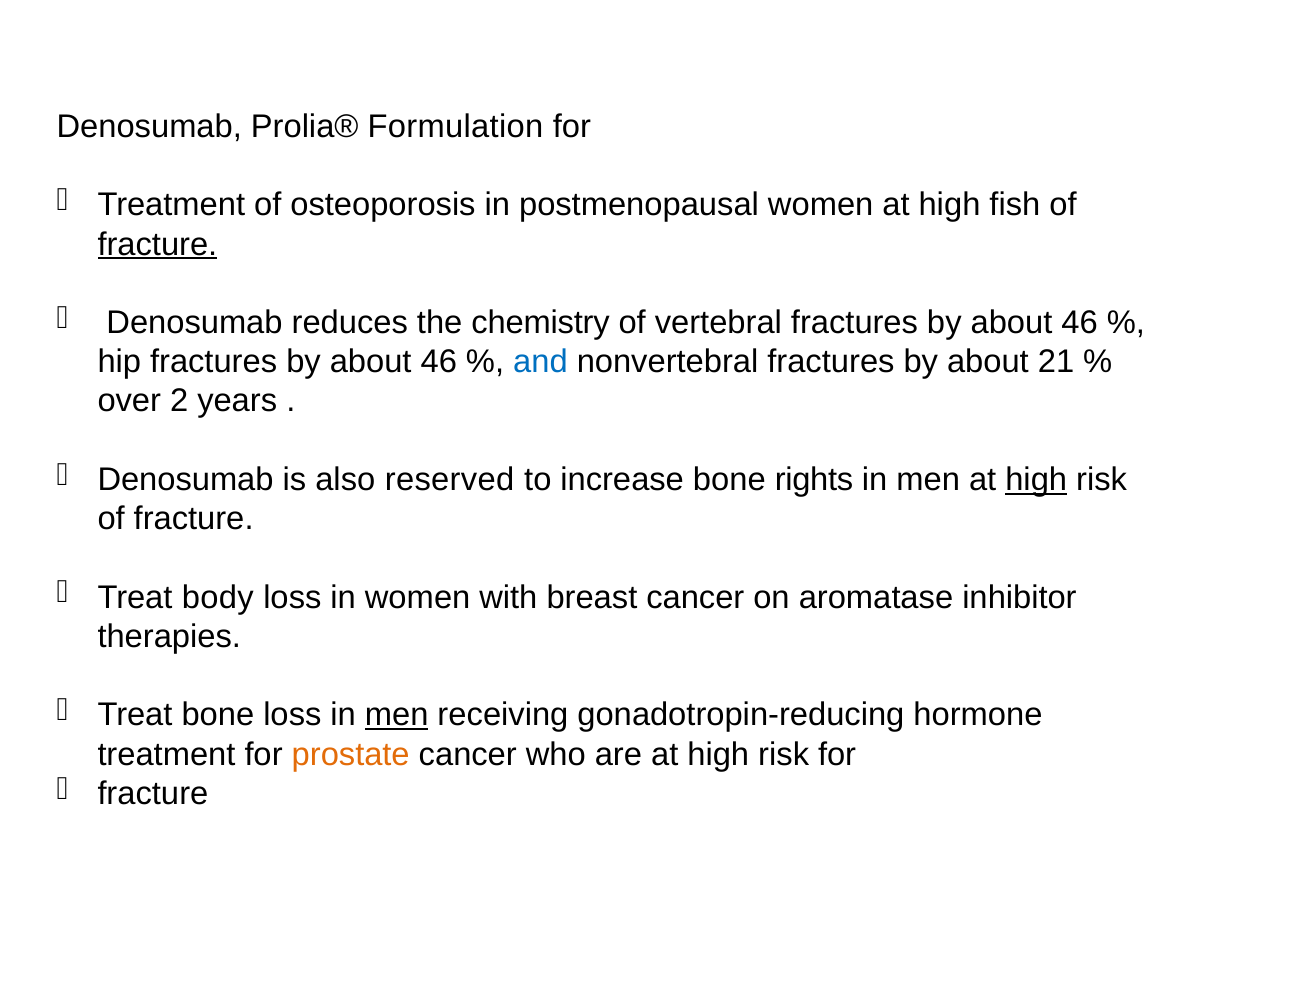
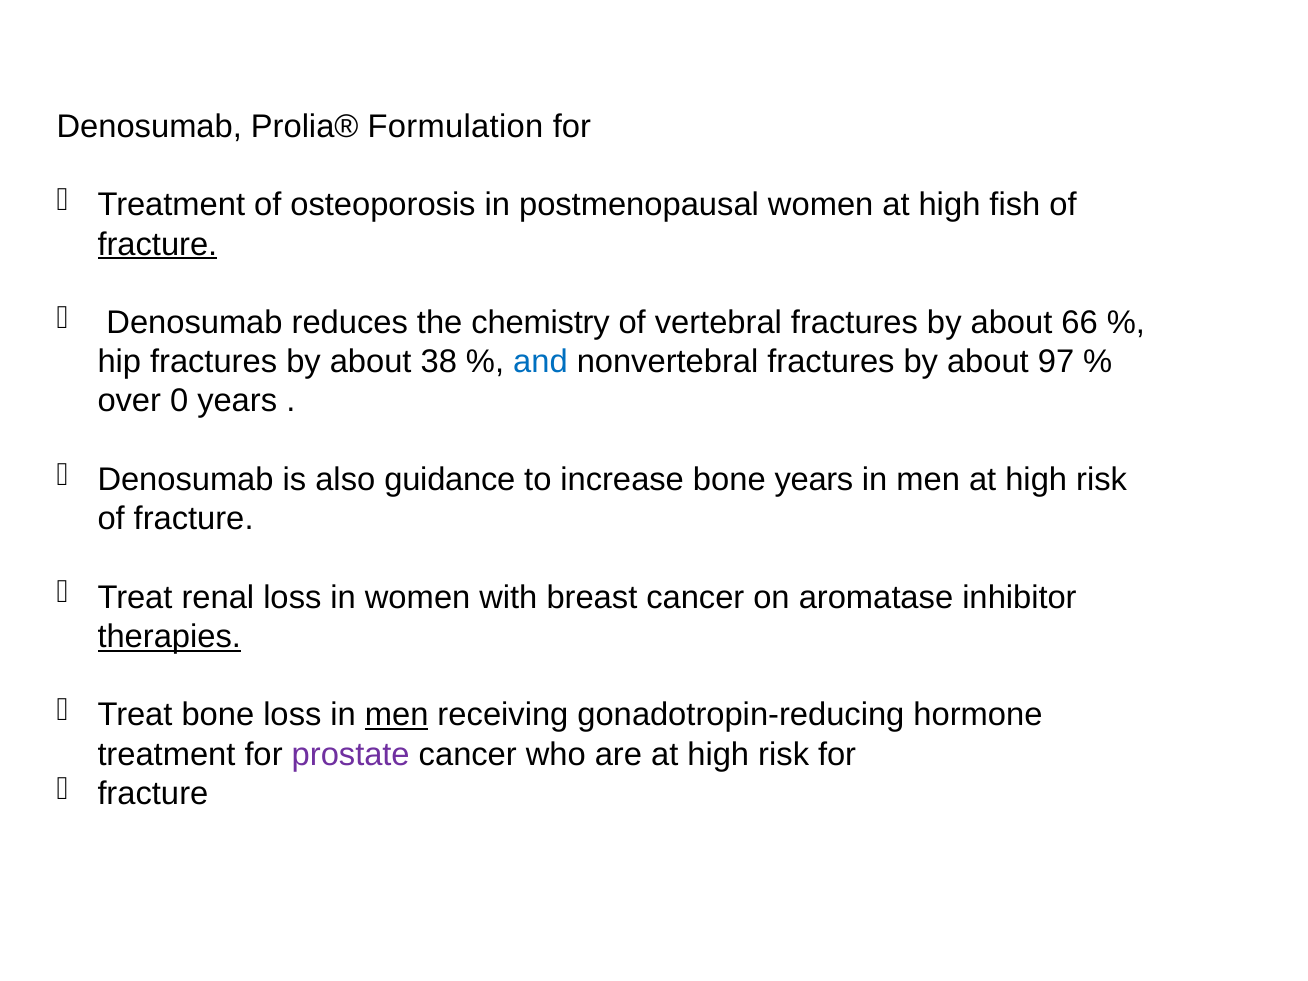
46 at (1080, 323): 46 -> 66
46 at (439, 362): 46 -> 38
21: 21 -> 97
2: 2 -> 0
reserved: reserved -> guidance
bone rights: rights -> years
high at (1036, 480) underline: present -> none
body: body -> renal
therapies underline: none -> present
prostate colour: orange -> purple
